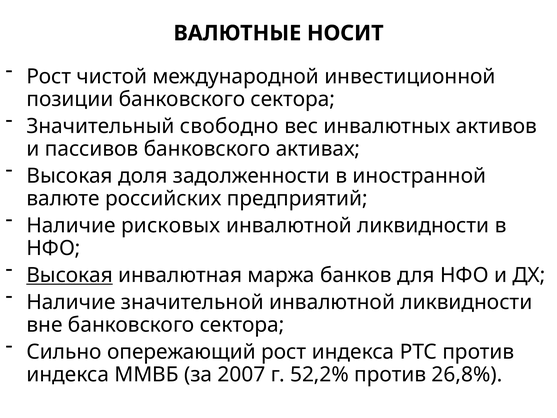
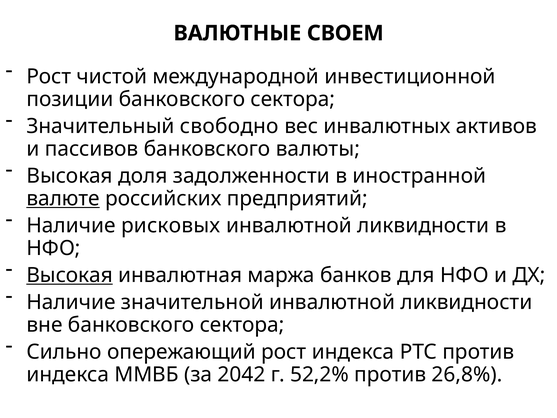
НОСИТ: НОСИТ -> СВОЕМ
активах: активах -> валюты
валюте underline: none -> present
2007: 2007 -> 2042
